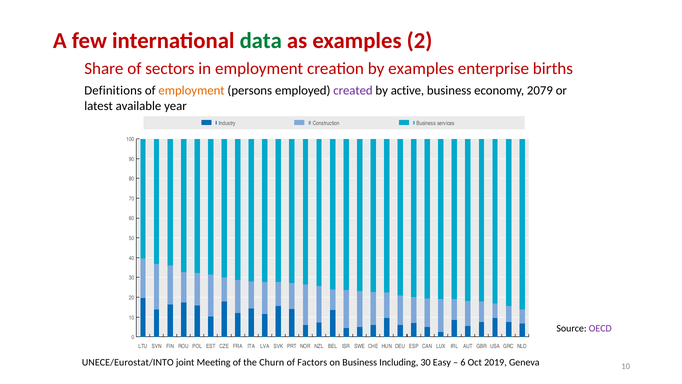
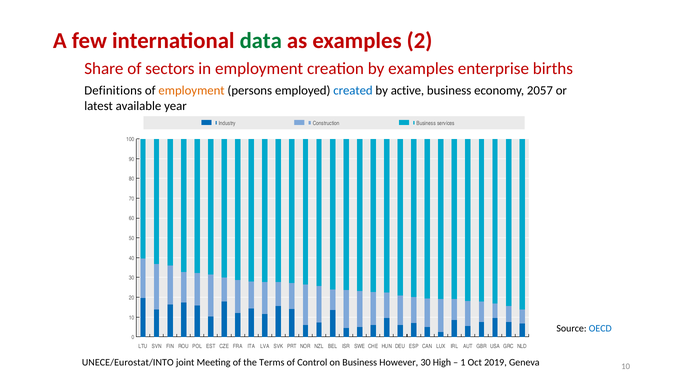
created colour: purple -> blue
2079: 2079 -> 2057
OECD colour: purple -> blue
Churn: Churn -> Terms
Factors: Factors -> Control
Including: Including -> However
Easy: Easy -> High
6: 6 -> 1
